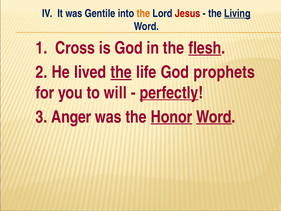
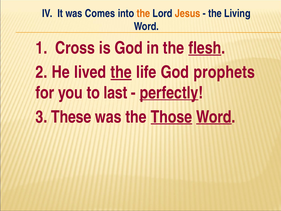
Gentile: Gentile -> Comes
Jesus colour: red -> orange
Living underline: present -> none
will: will -> last
Anger: Anger -> These
Honor: Honor -> Those
